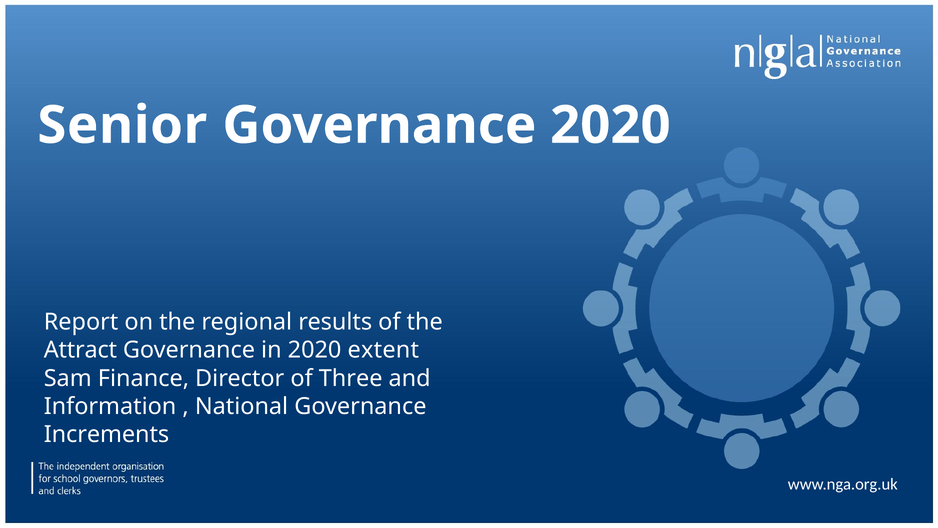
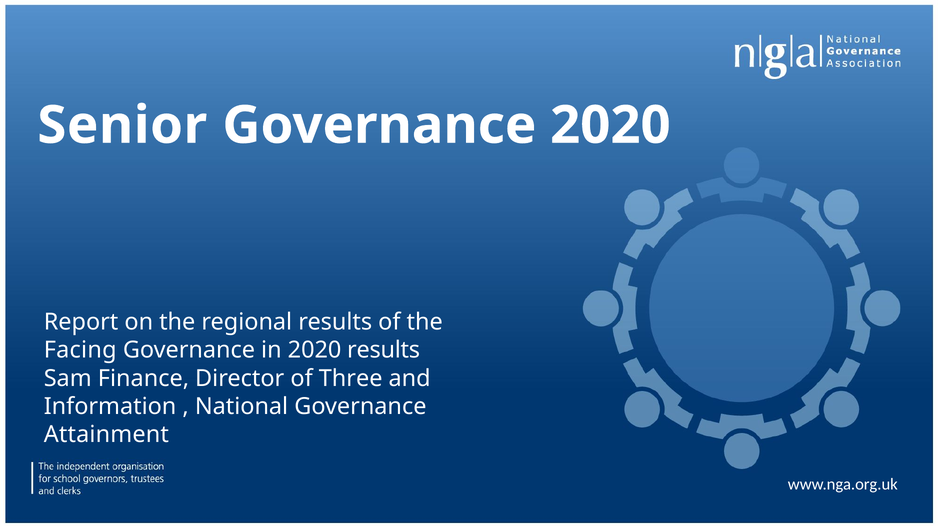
Attract: Attract -> Facing
2020 extent: extent -> results
Increments: Increments -> Attainment
